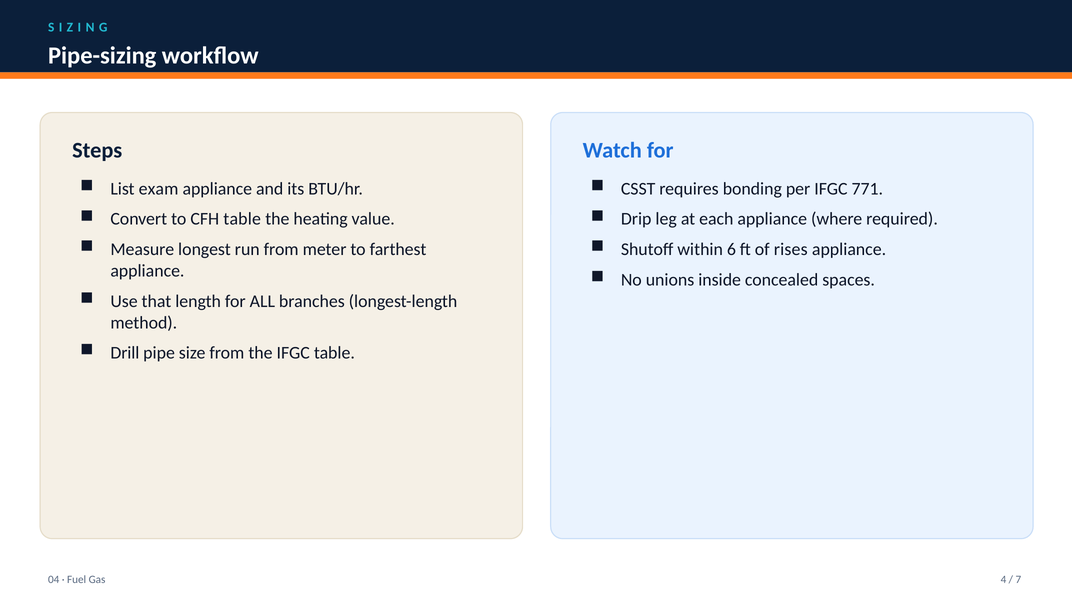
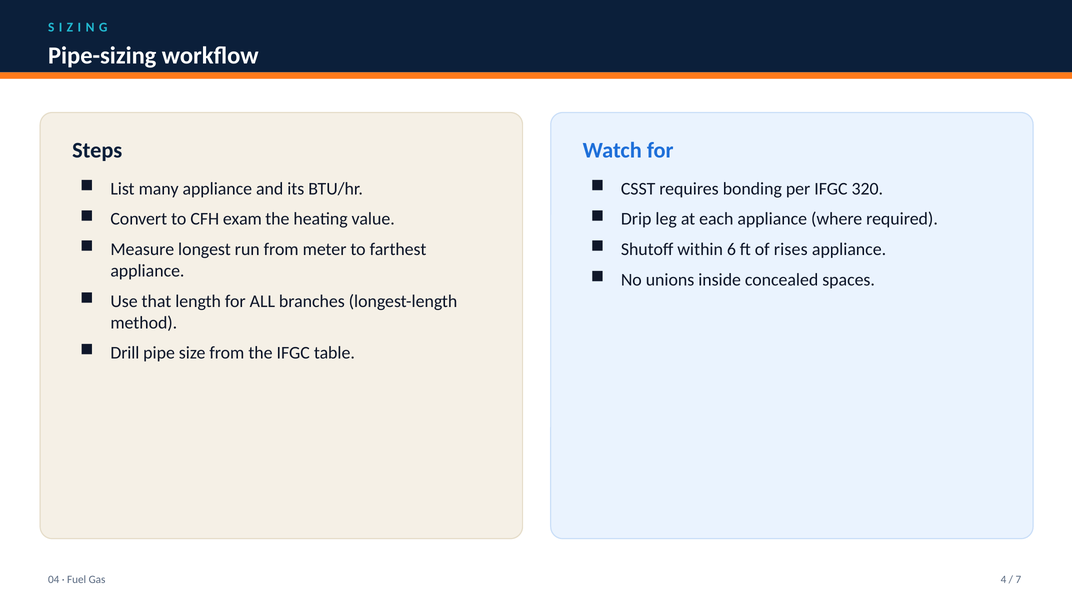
exam: exam -> many
771: 771 -> 320
CFH table: table -> exam
